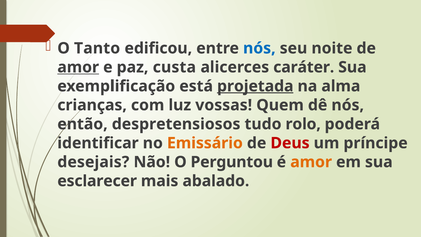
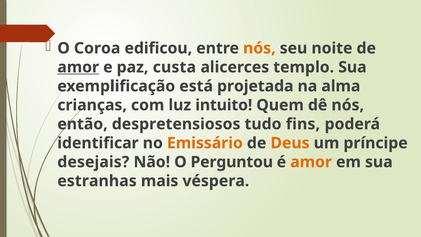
Tanto: Tanto -> Coroa
nós at (259, 48) colour: blue -> orange
caráter: caráter -> templo
projetada underline: present -> none
vossas: vossas -> intuito
rolo: rolo -> fins
Deus colour: red -> orange
esclarecer: esclarecer -> estranhas
abalado: abalado -> véspera
